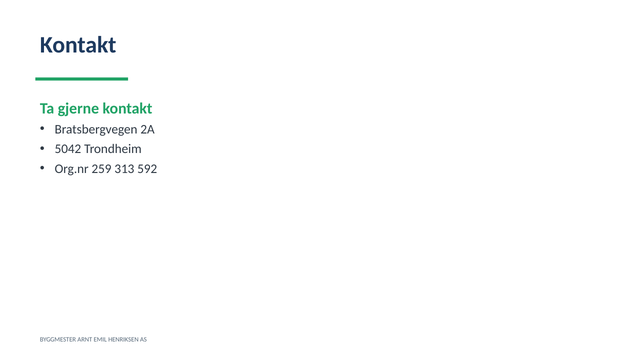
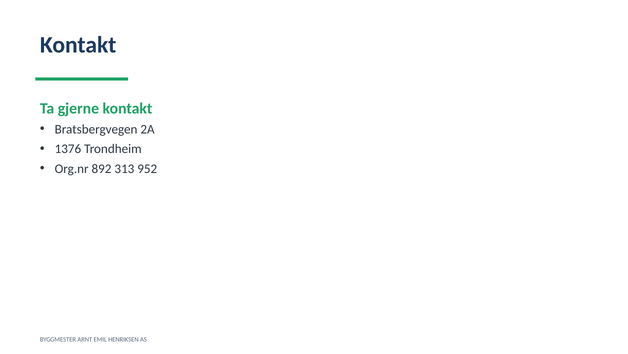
5042: 5042 -> 1376
259: 259 -> 892
592: 592 -> 952
